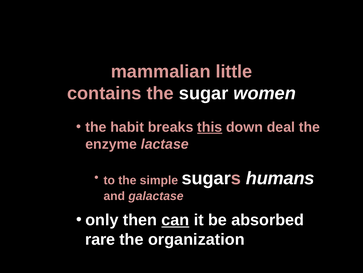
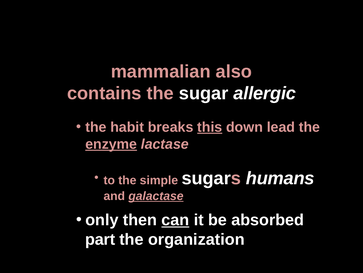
little: little -> also
women: women -> allergic
deal: deal -> lead
enzyme underline: none -> present
galactase underline: none -> present
rare: rare -> part
